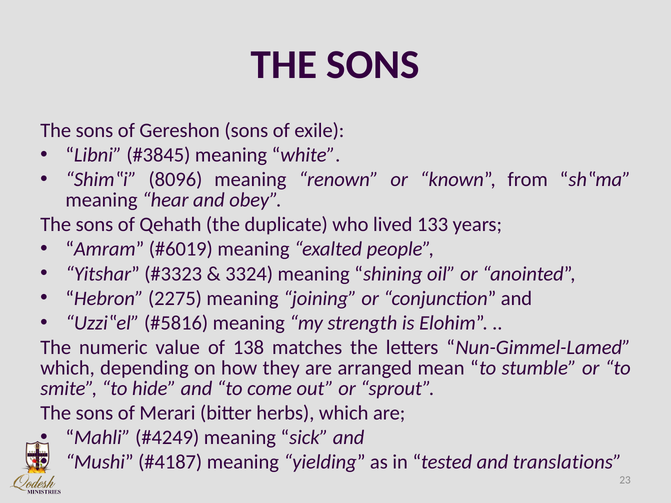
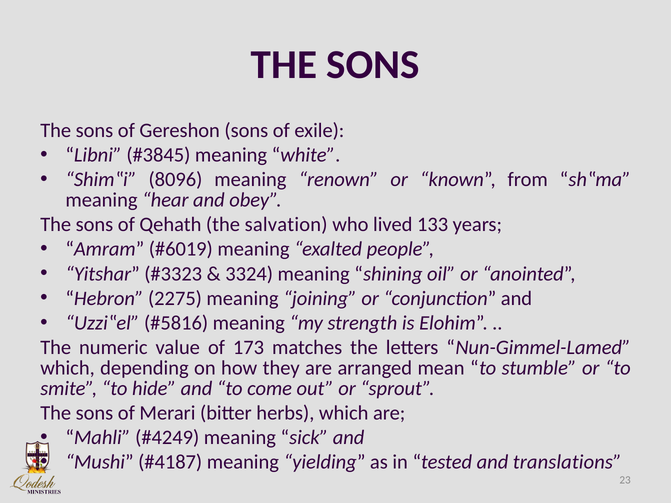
duplicate: duplicate -> salvation
138: 138 -> 173
